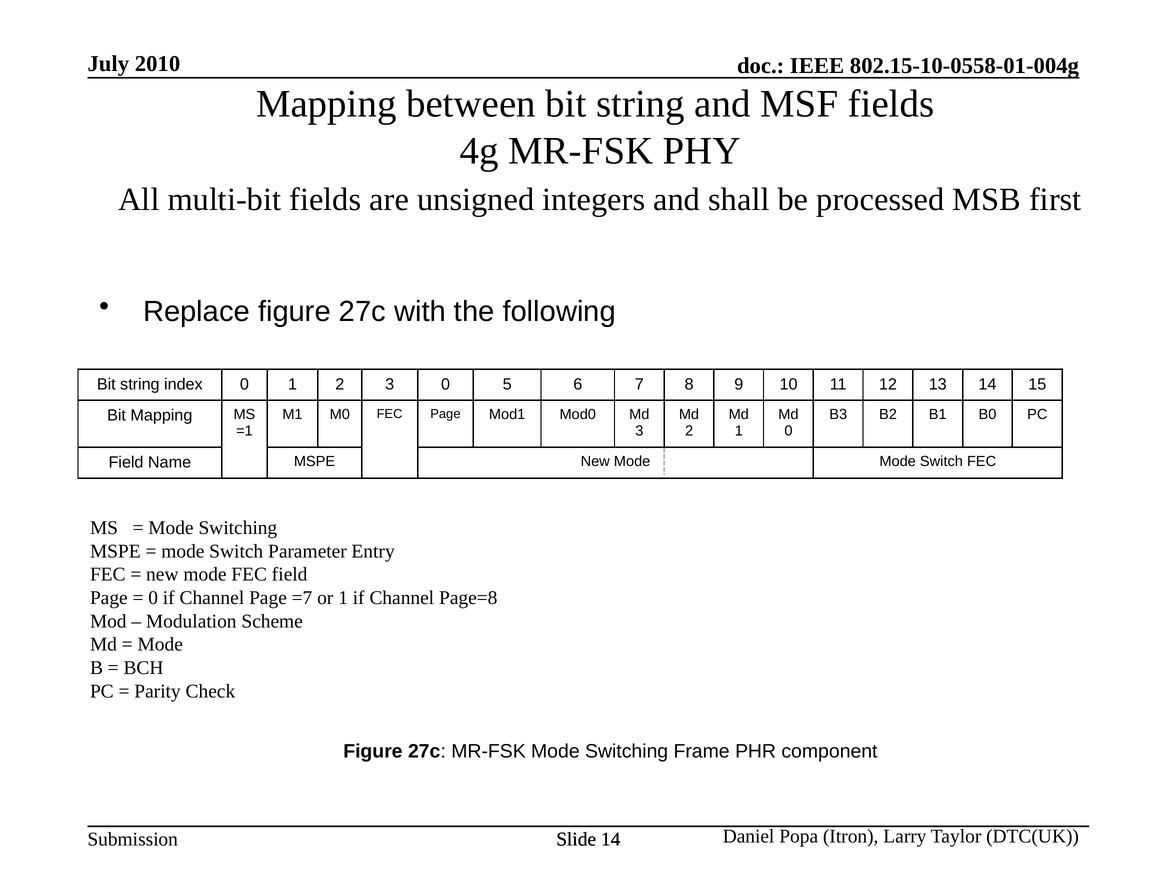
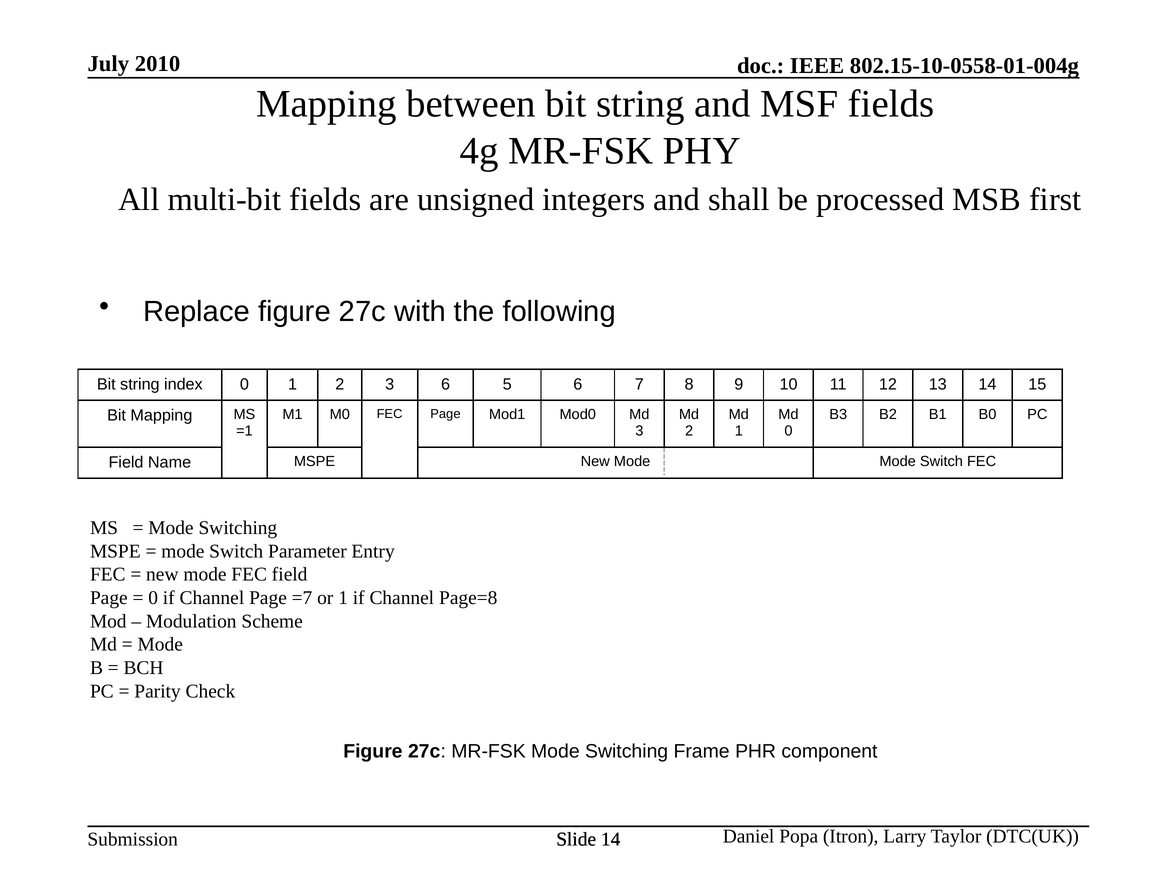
3 0: 0 -> 6
